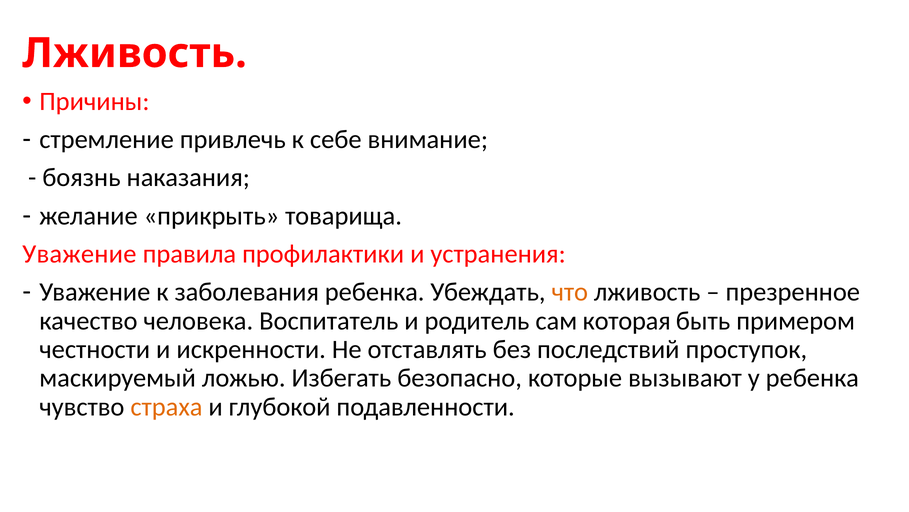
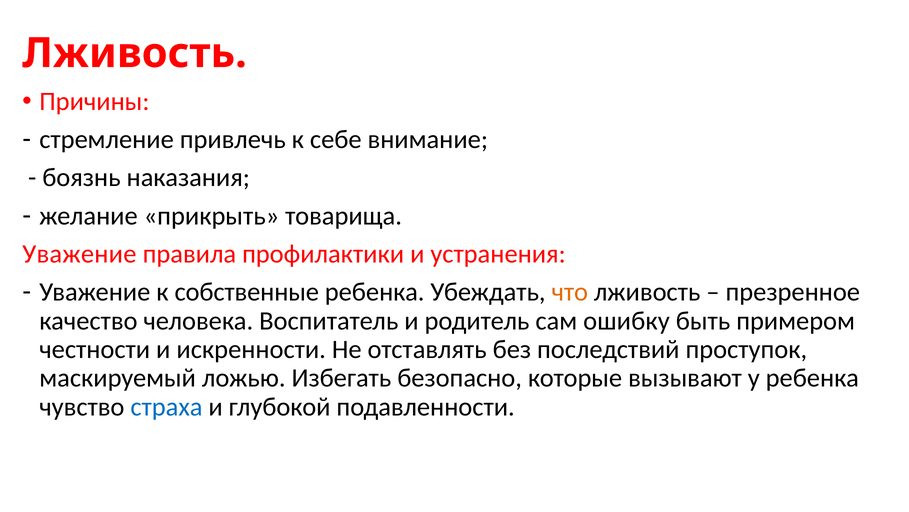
заболевания: заболевания -> собственные
которая: которая -> ошибку
страха colour: orange -> blue
